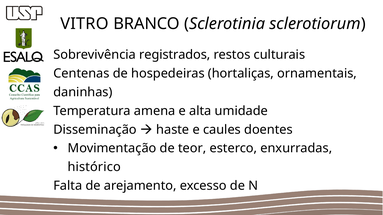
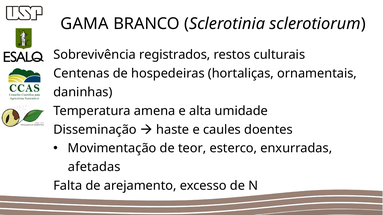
VITRO: VITRO -> GAMA
histórico: histórico -> afetadas
